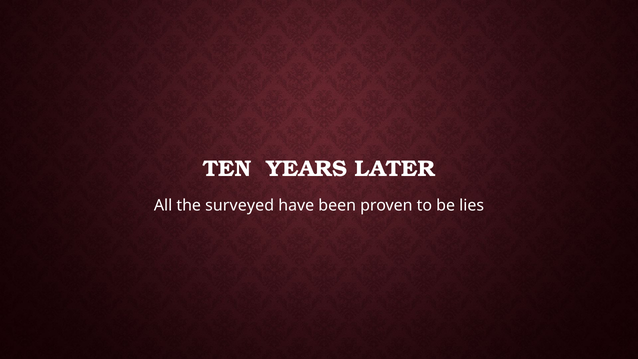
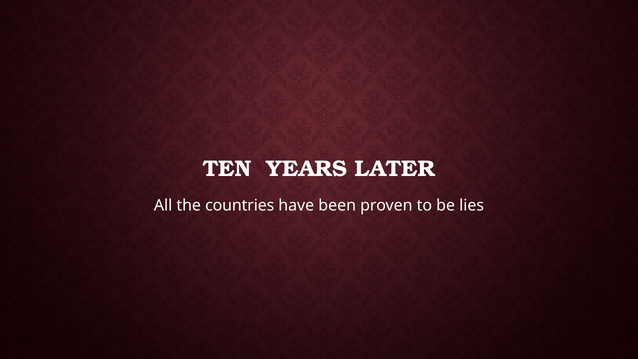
surveyed: surveyed -> countries
